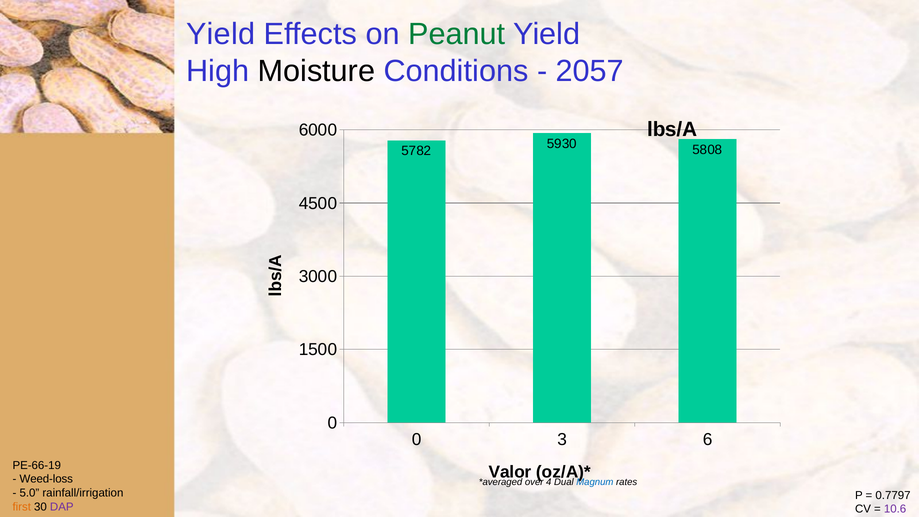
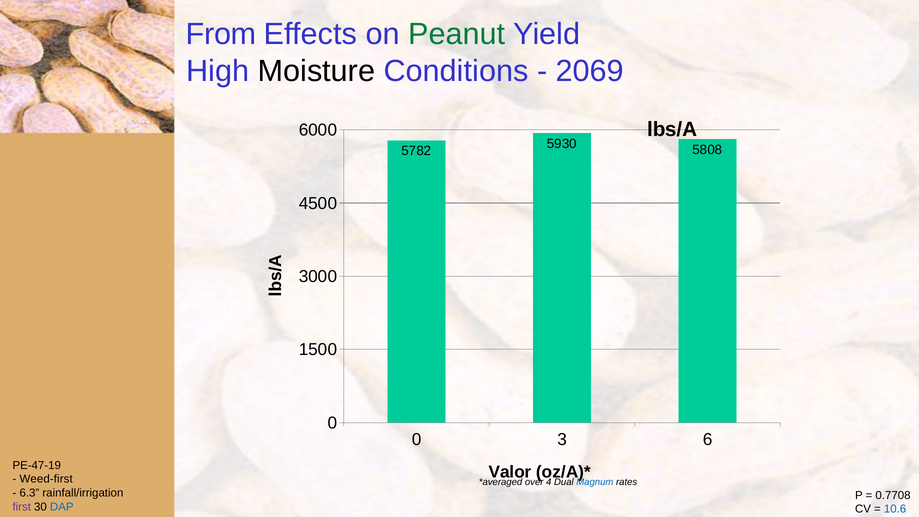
Yield at (221, 34): Yield -> From
2057: 2057 -> 2069
PE-66-19: PE-66-19 -> PE-47-19
Weed-loss: Weed-loss -> Weed-first
5.0: 5.0 -> 6.3
0.7797: 0.7797 -> 0.7708
first colour: orange -> purple
DAP colour: purple -> blue
10.6 colour: purple -> blue
